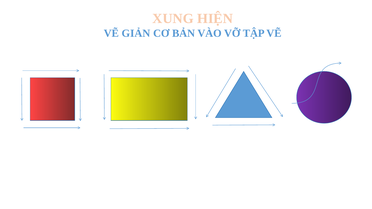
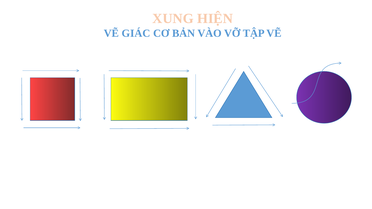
GIẢN: GIẢN -> GIÁC
